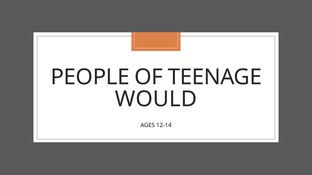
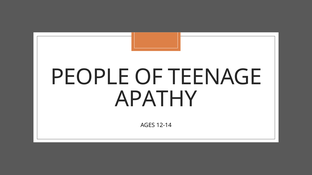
WOULD: WOULD -> APATHY
